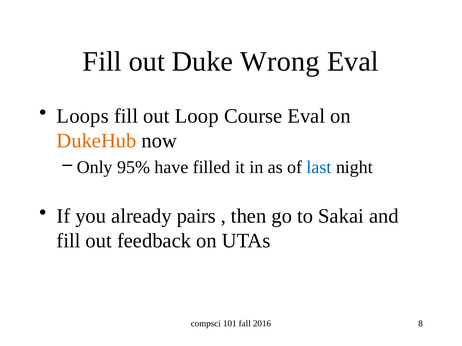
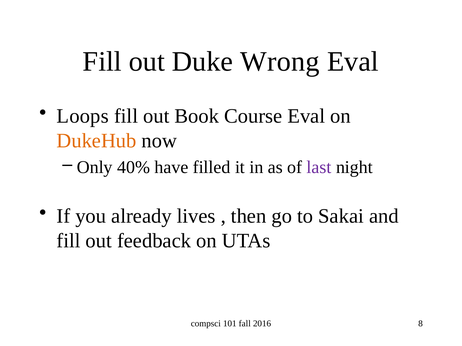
Loop: Loop -> Book
95%: 95% -> 40%
last colour: blue -> purple
pairs: pairs -> lives
